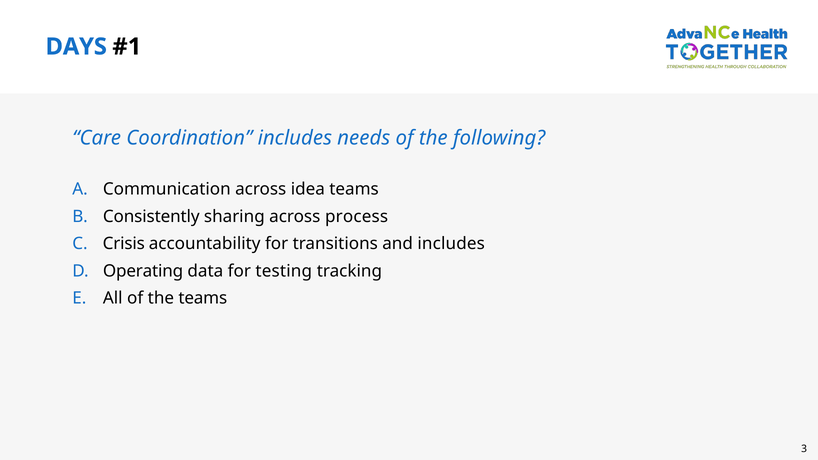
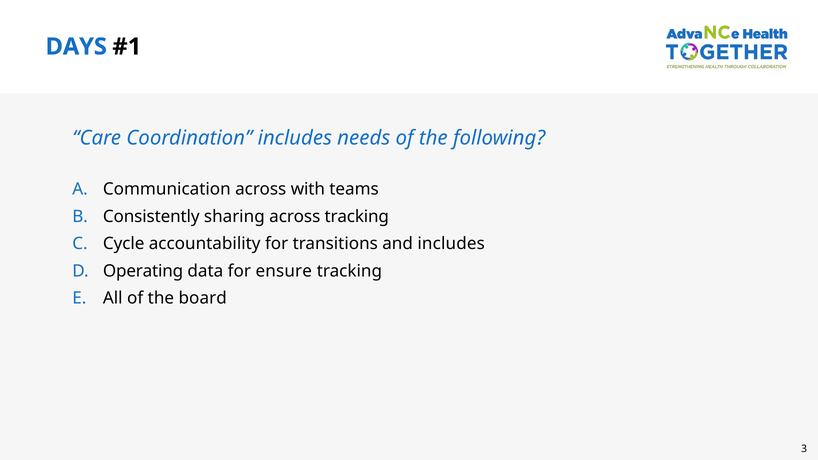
idea: idea -> with
across process: process -> tracking
Crisis: Crisis -> Cycle
testing: testing -> ensure
the teams: teams -> board
